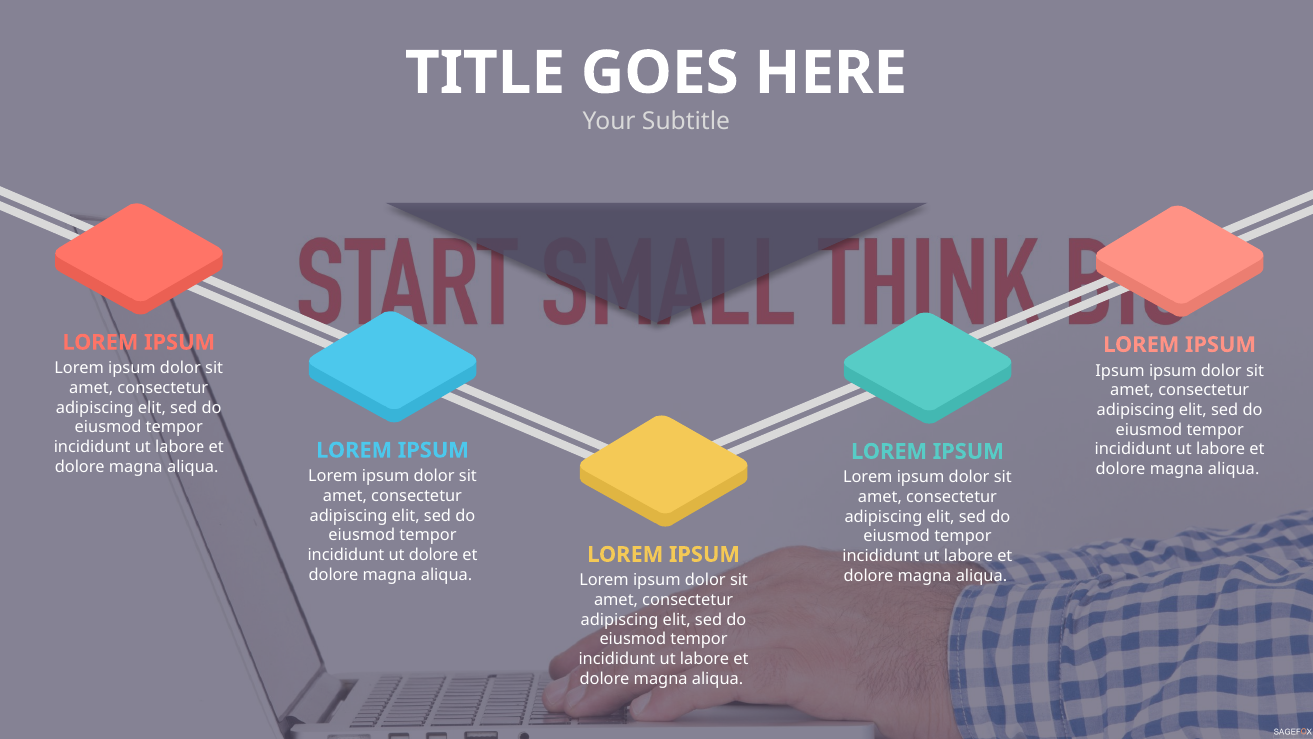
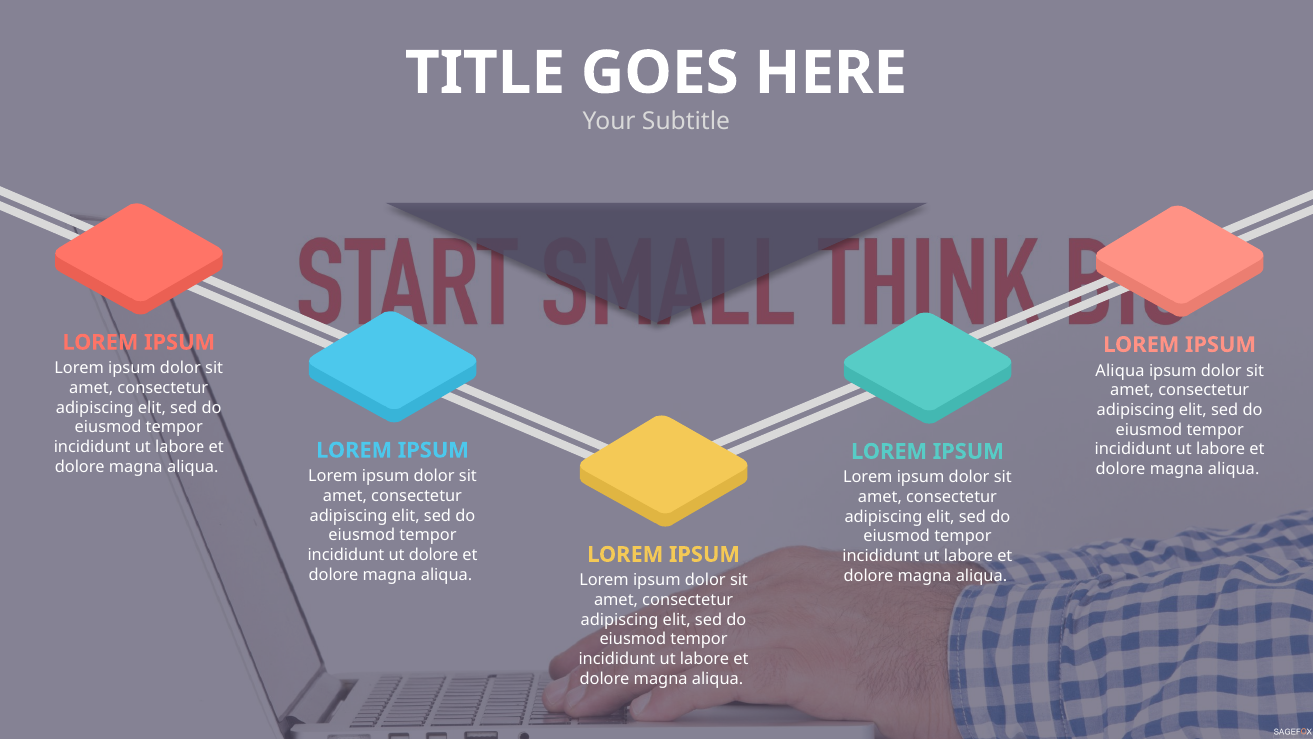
Ipsum at (1120, 370): Ipsum -> Aliqua
